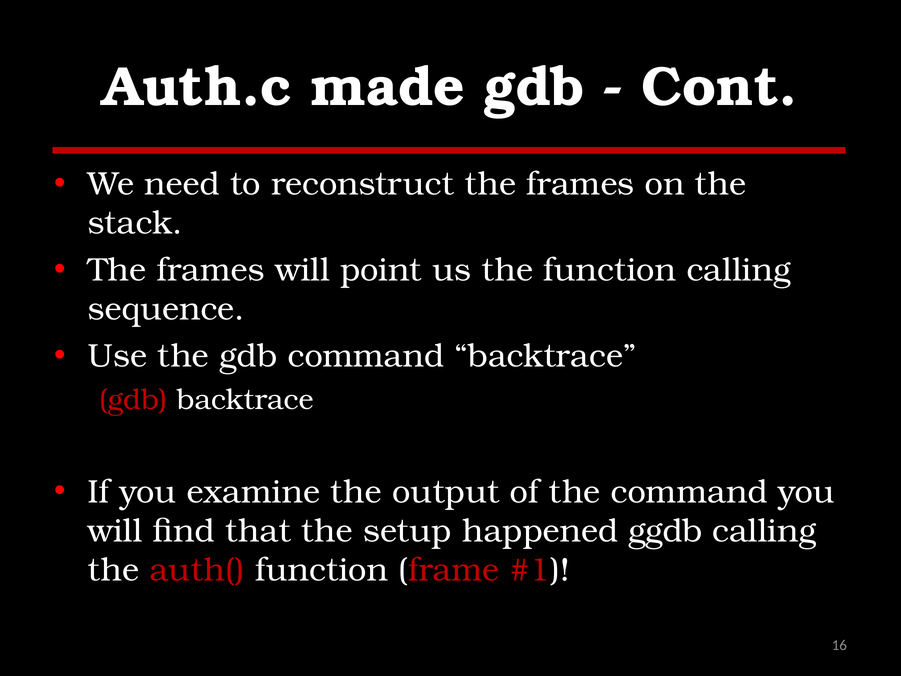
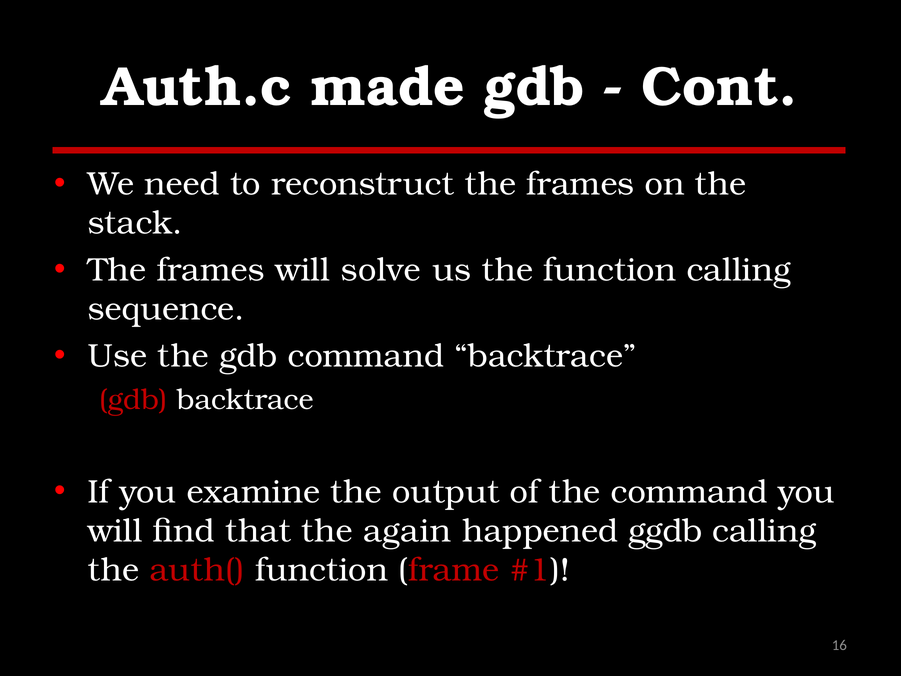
point: point -> solve
setup: setup -> again
